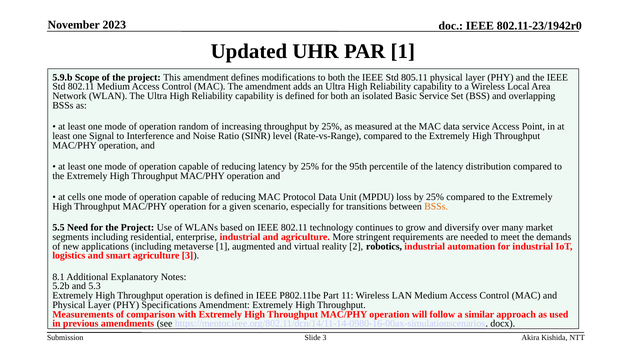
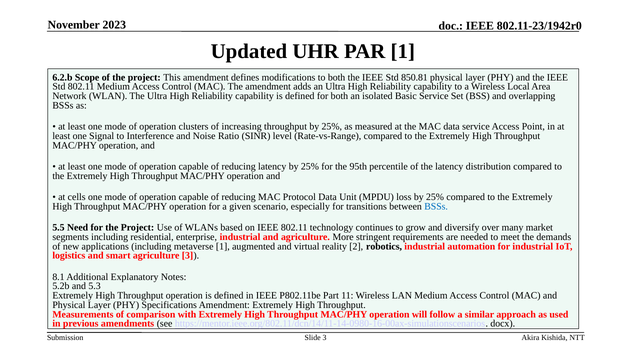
5.9.b: 5.9.b -> 6.2.b
805.11: 805.11 -> 850.81
random: random -> clusters
BSSs at (436, 206) colour: orange -> blue
